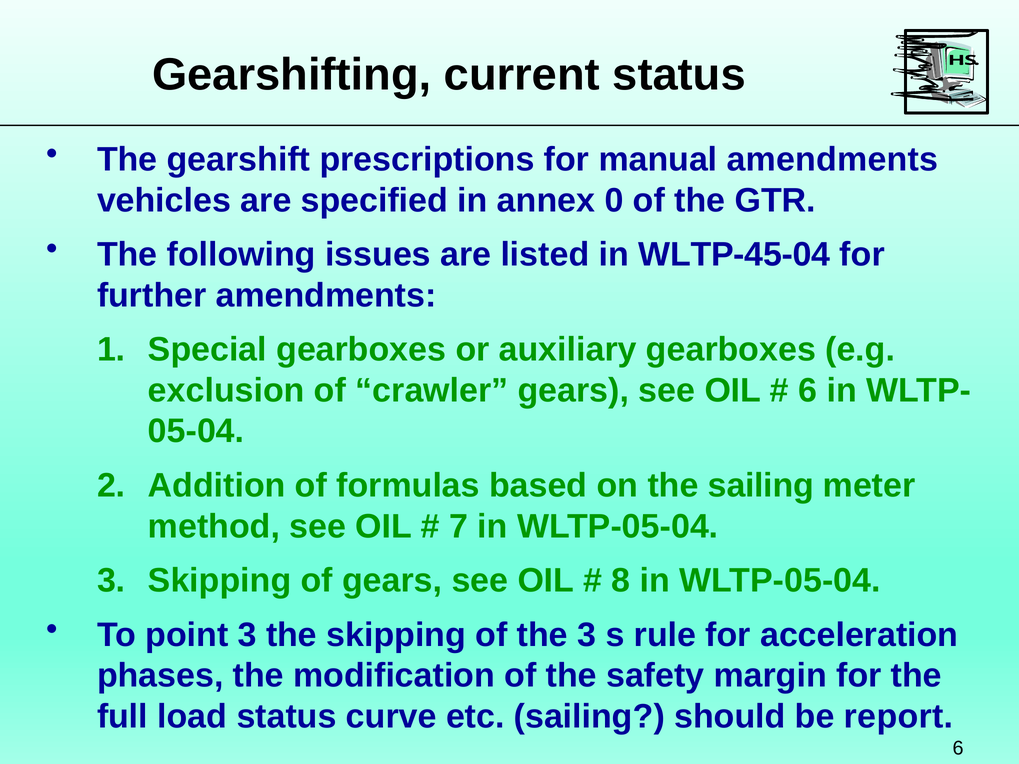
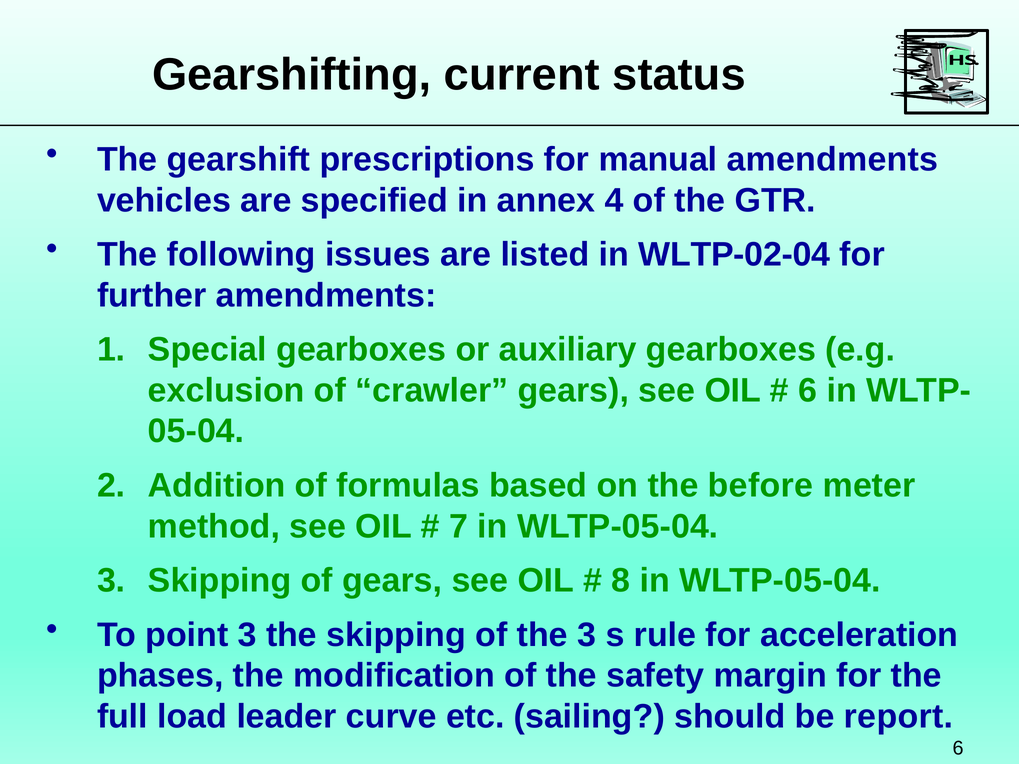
0: 0 -> 4
WLTP-45-04: WLTP-45-04 -> WLTP-02-04
the sailing: sailing -> before
load status: status -> leader
